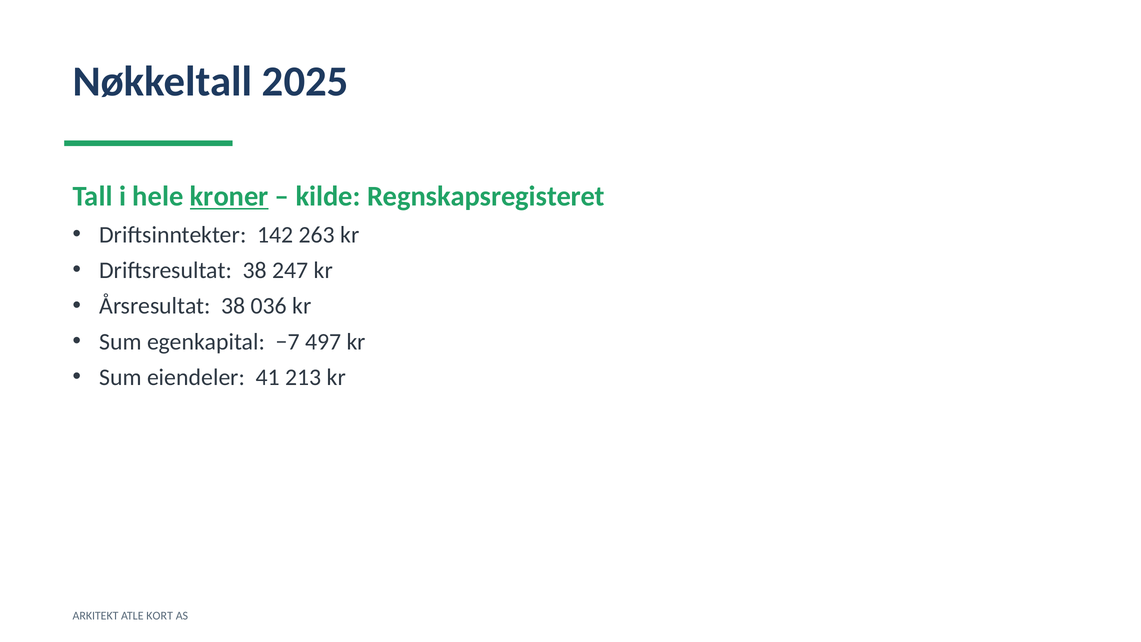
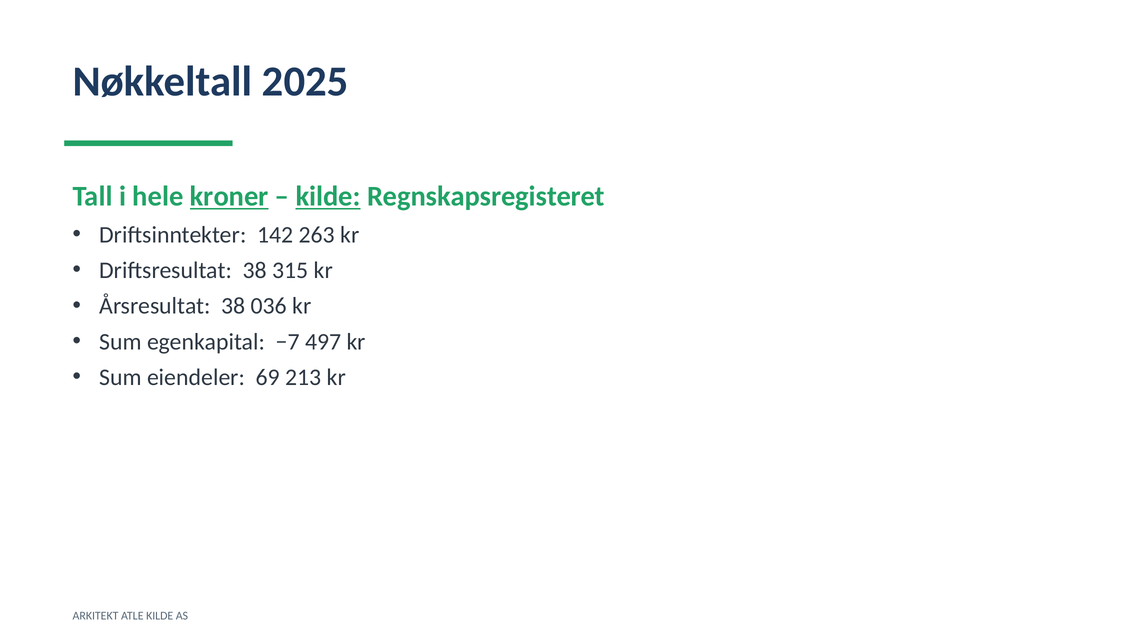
kilde at (328, 196) underline: none -> present
247: 247 -> 315
41: 41 -> 69
ATLE KORT: KORT -> KILDE
